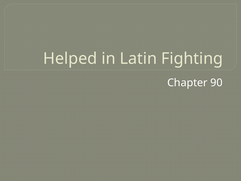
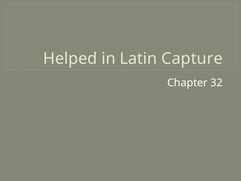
Fighting: Fighting -> Capture
90: 90 -> 32
